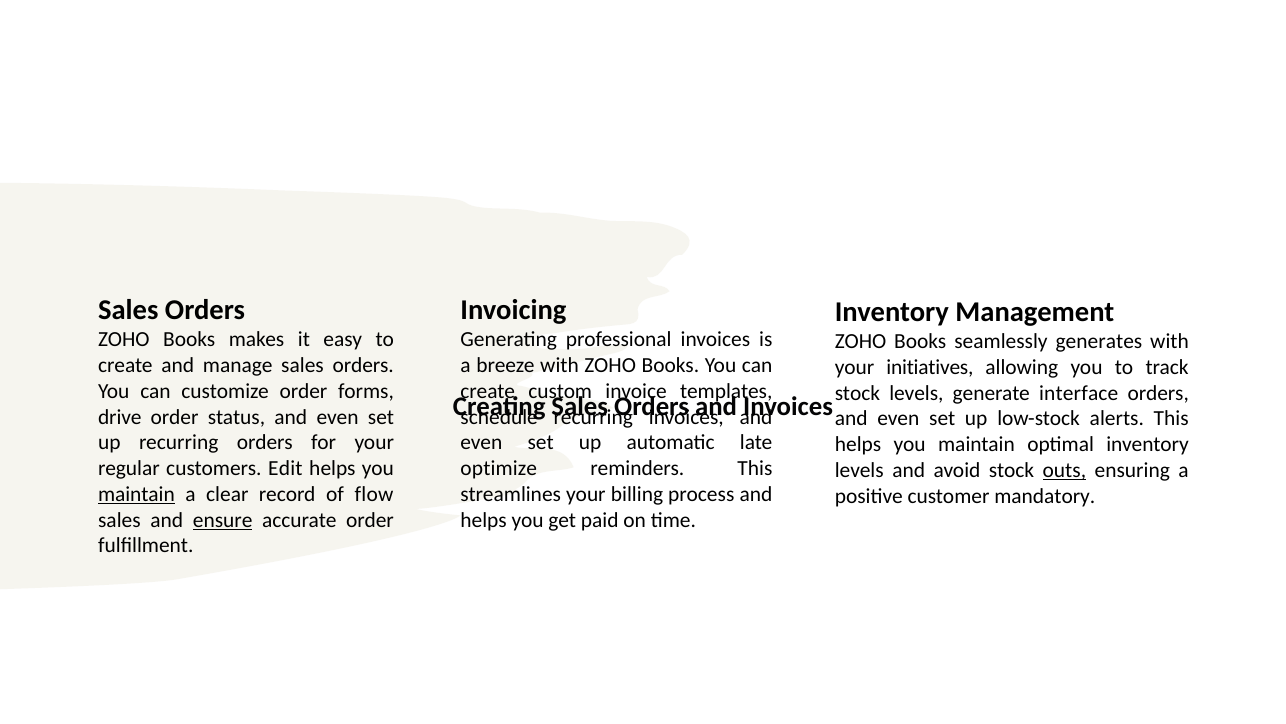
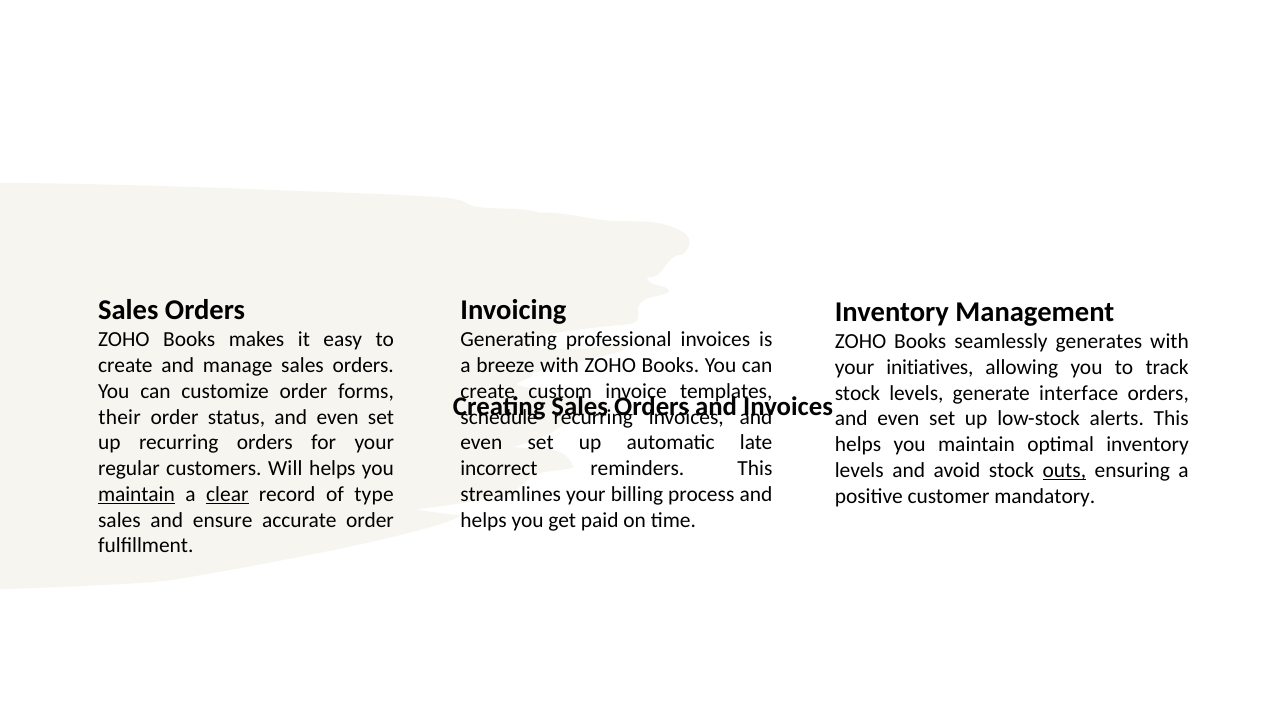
drive: drive -> their
Edit: Edit -> Will
optimize: optimize -> incorrect
clear underline: none -> present
flow: flow -> type
ensure underline: present -> none
